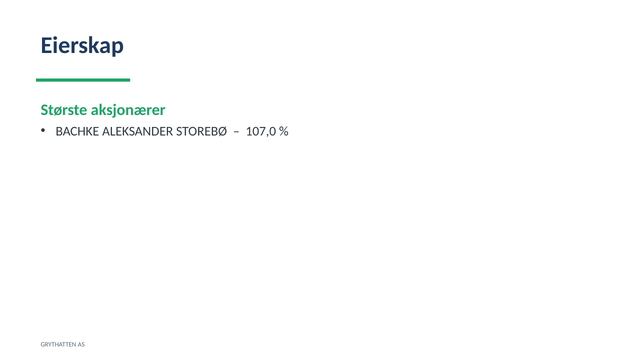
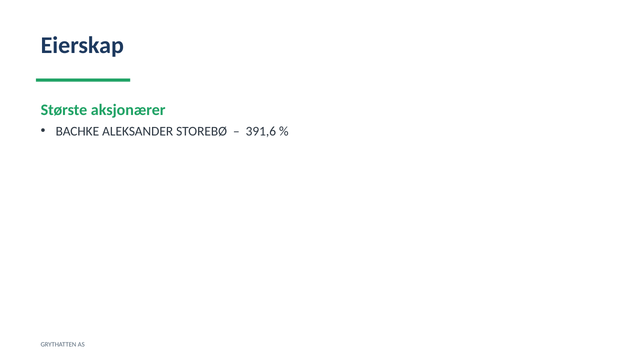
107,0: 107,0 -> 391,6
